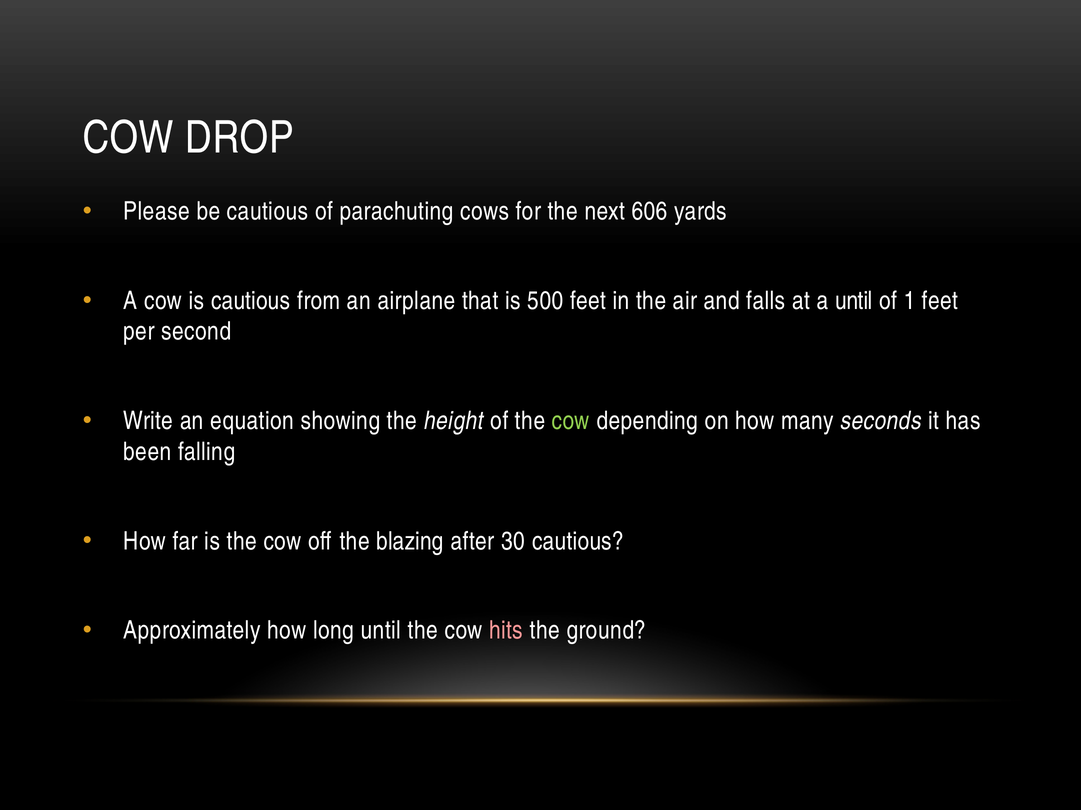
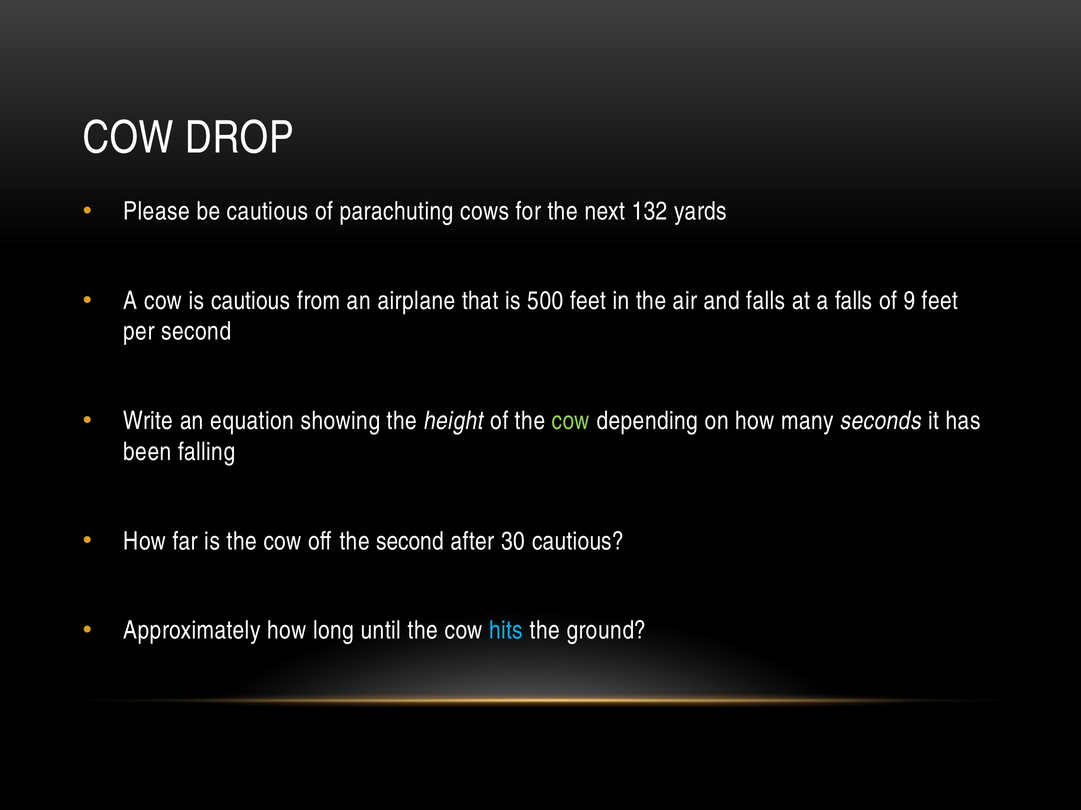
606: 606 -> 132
a until: until -> falls
1: 1 -> 9
the blazing: blazing -> second
hits colour: pink -> light blue
